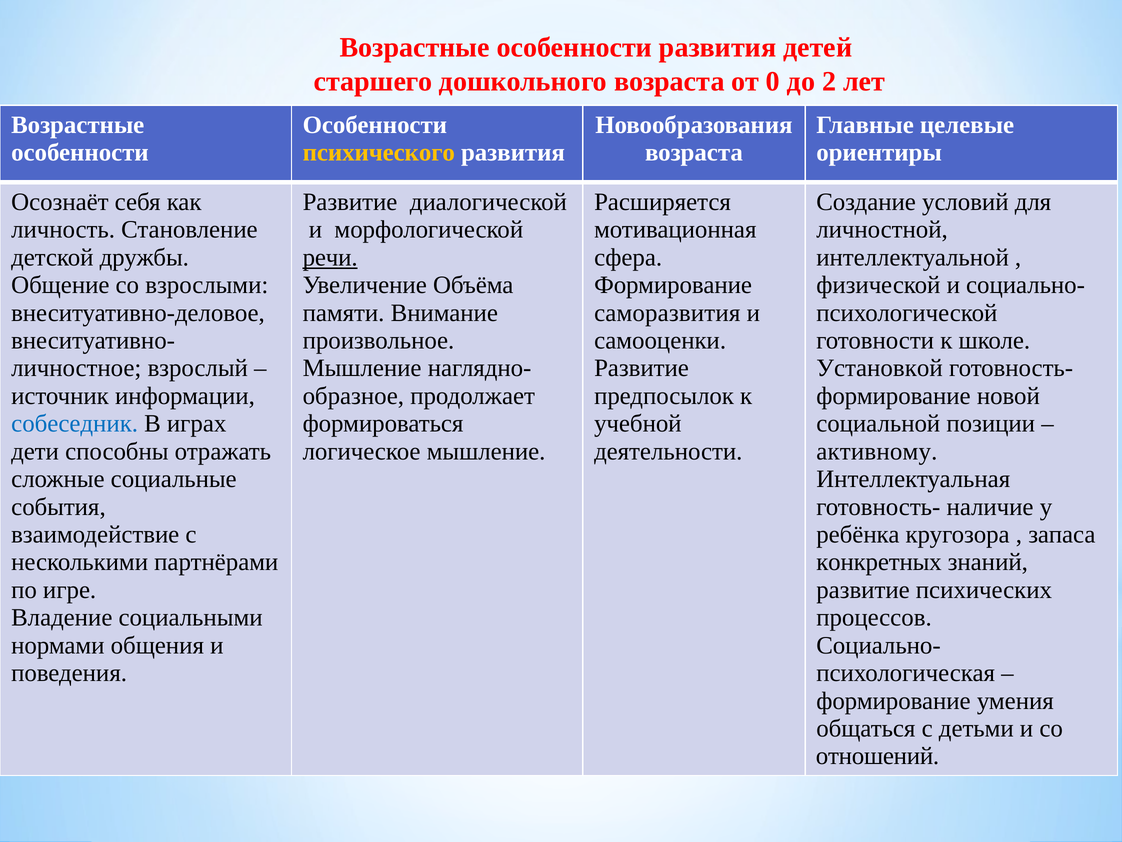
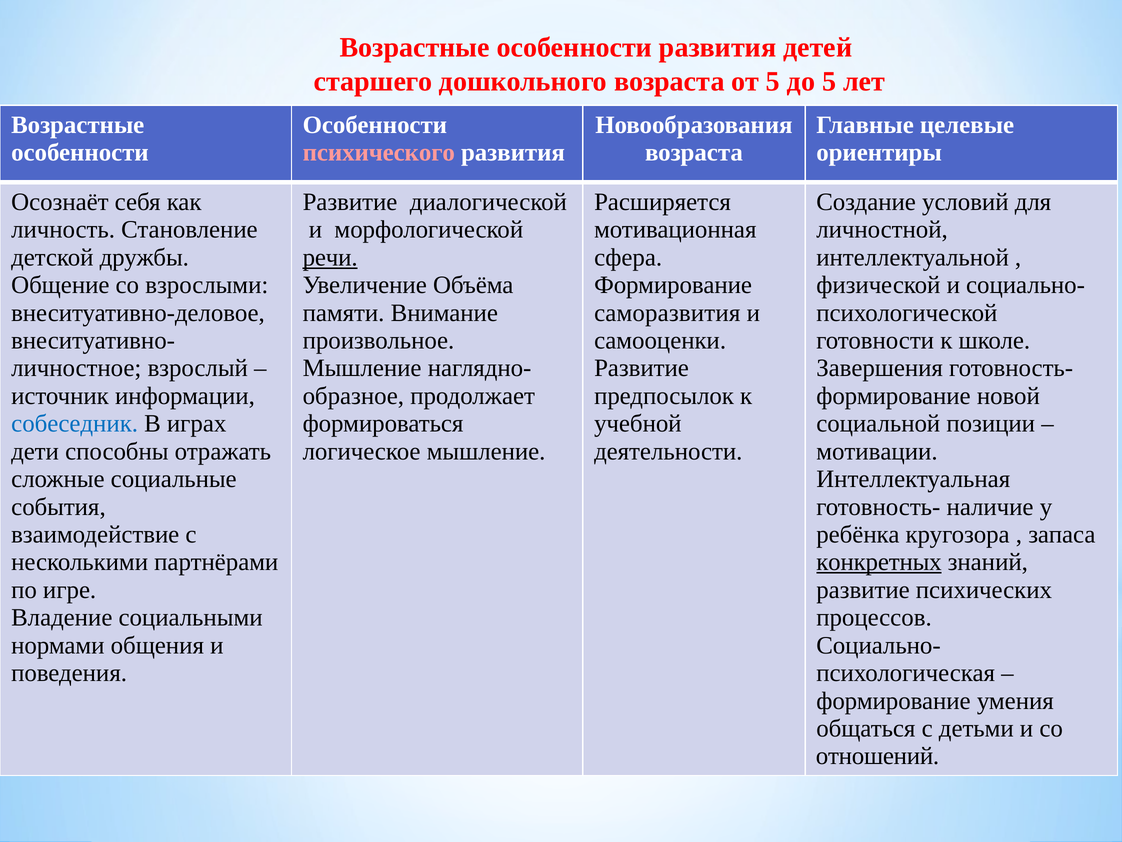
от 0: 0 -> 5
до 2: 2 -> 5
психического colour: yellow -> pink
Установкой: Установкой -> Завершения
активному: активному -> мотивации
конкретных underline: none -> present
